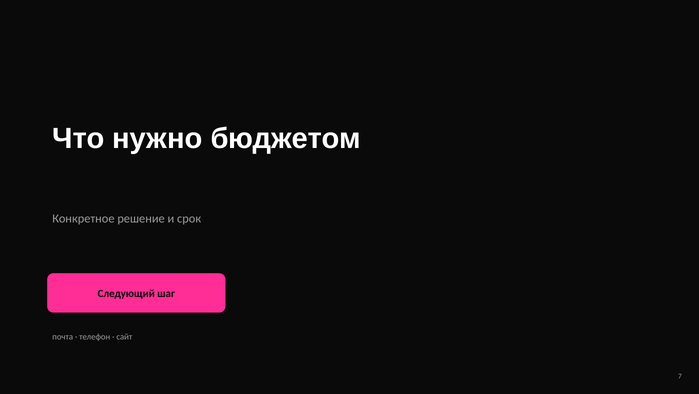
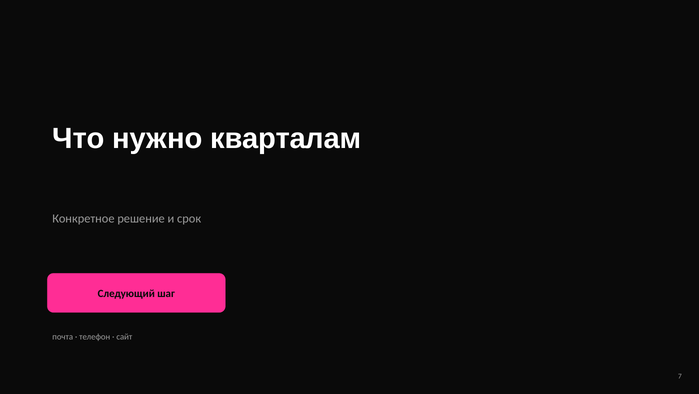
бюджетом: бюджетом -> кварталам
